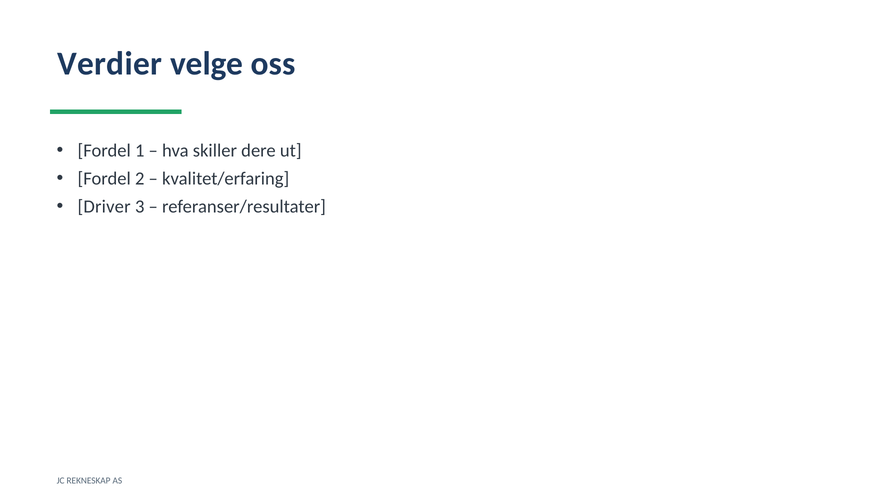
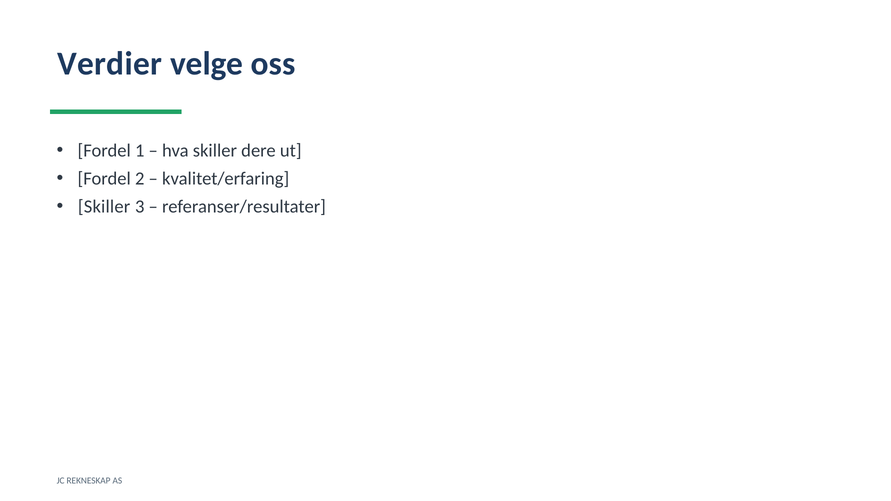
Driver at (104, 207): Driver -> Skiller
